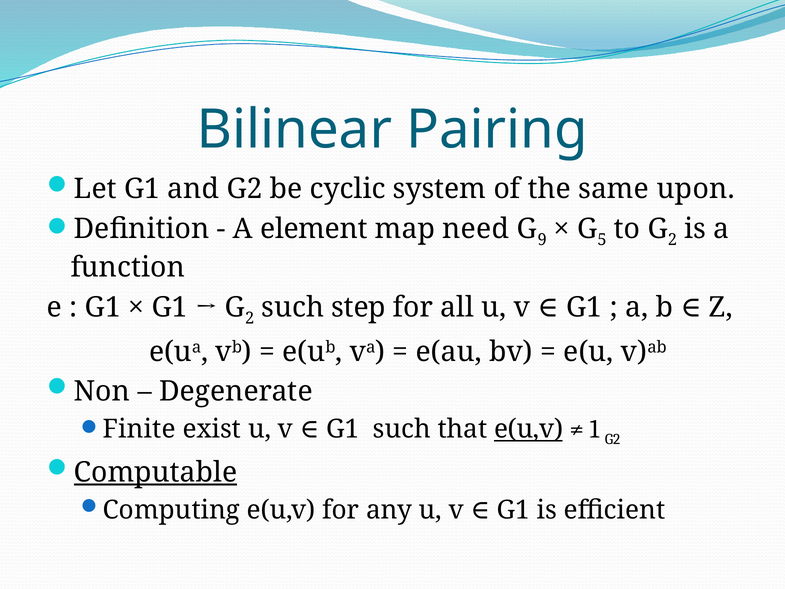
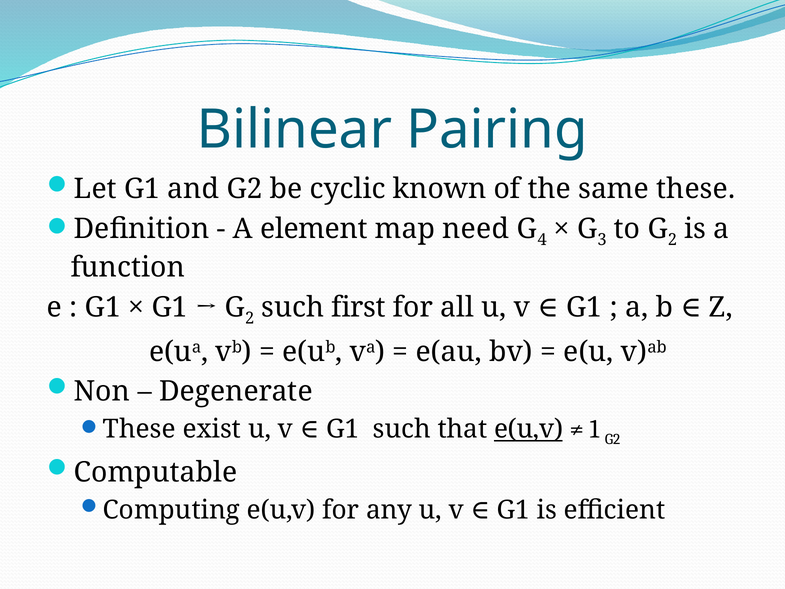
system: system -> known
same upon: upon -> these
9: 9 -> 4
5: 5 -> 3
step: step -> first
Finite at (139, 429): Finite -> These
Computable underline: present -> none
